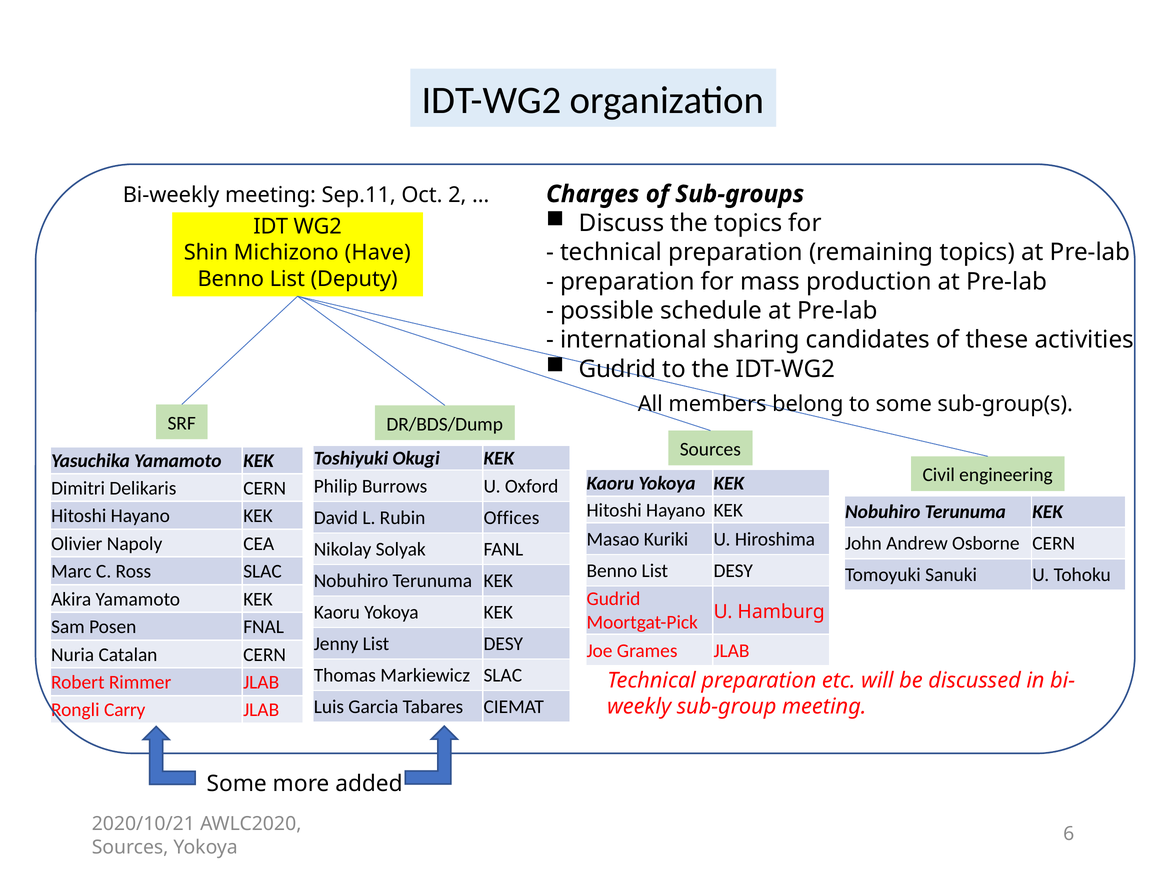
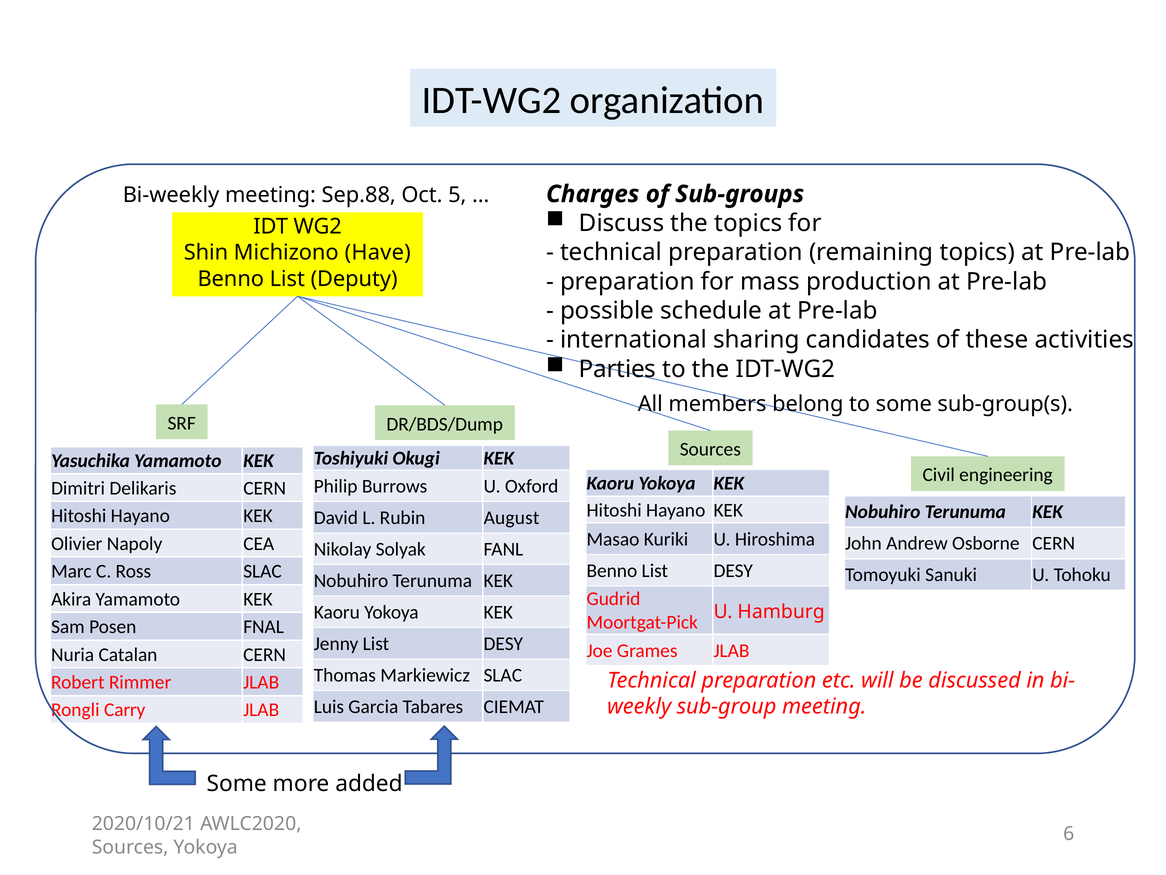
Sep.11: Sep.11 -> Sep.88
2: 2 -> 5
Gudrid at (617, 369): Gudrid -> Parties
Offices: Offices -> August
